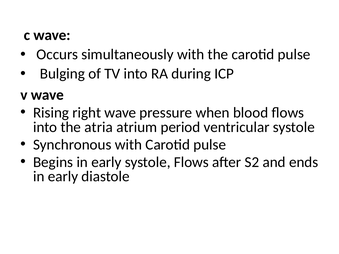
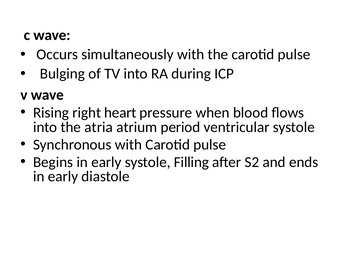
right wave: wave -> heart
systole Flows: Flows -> Filling
